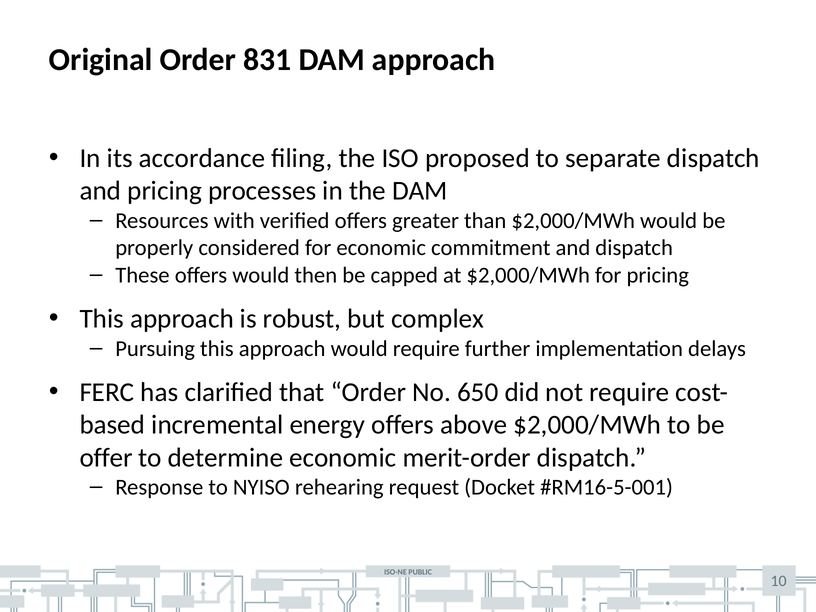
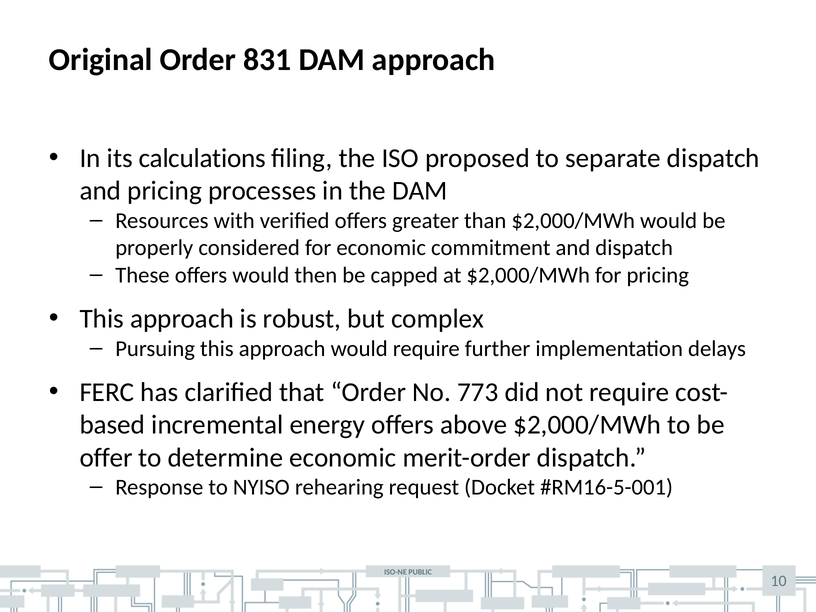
accordance: accordance -> calculations
650: 650 -> 773
